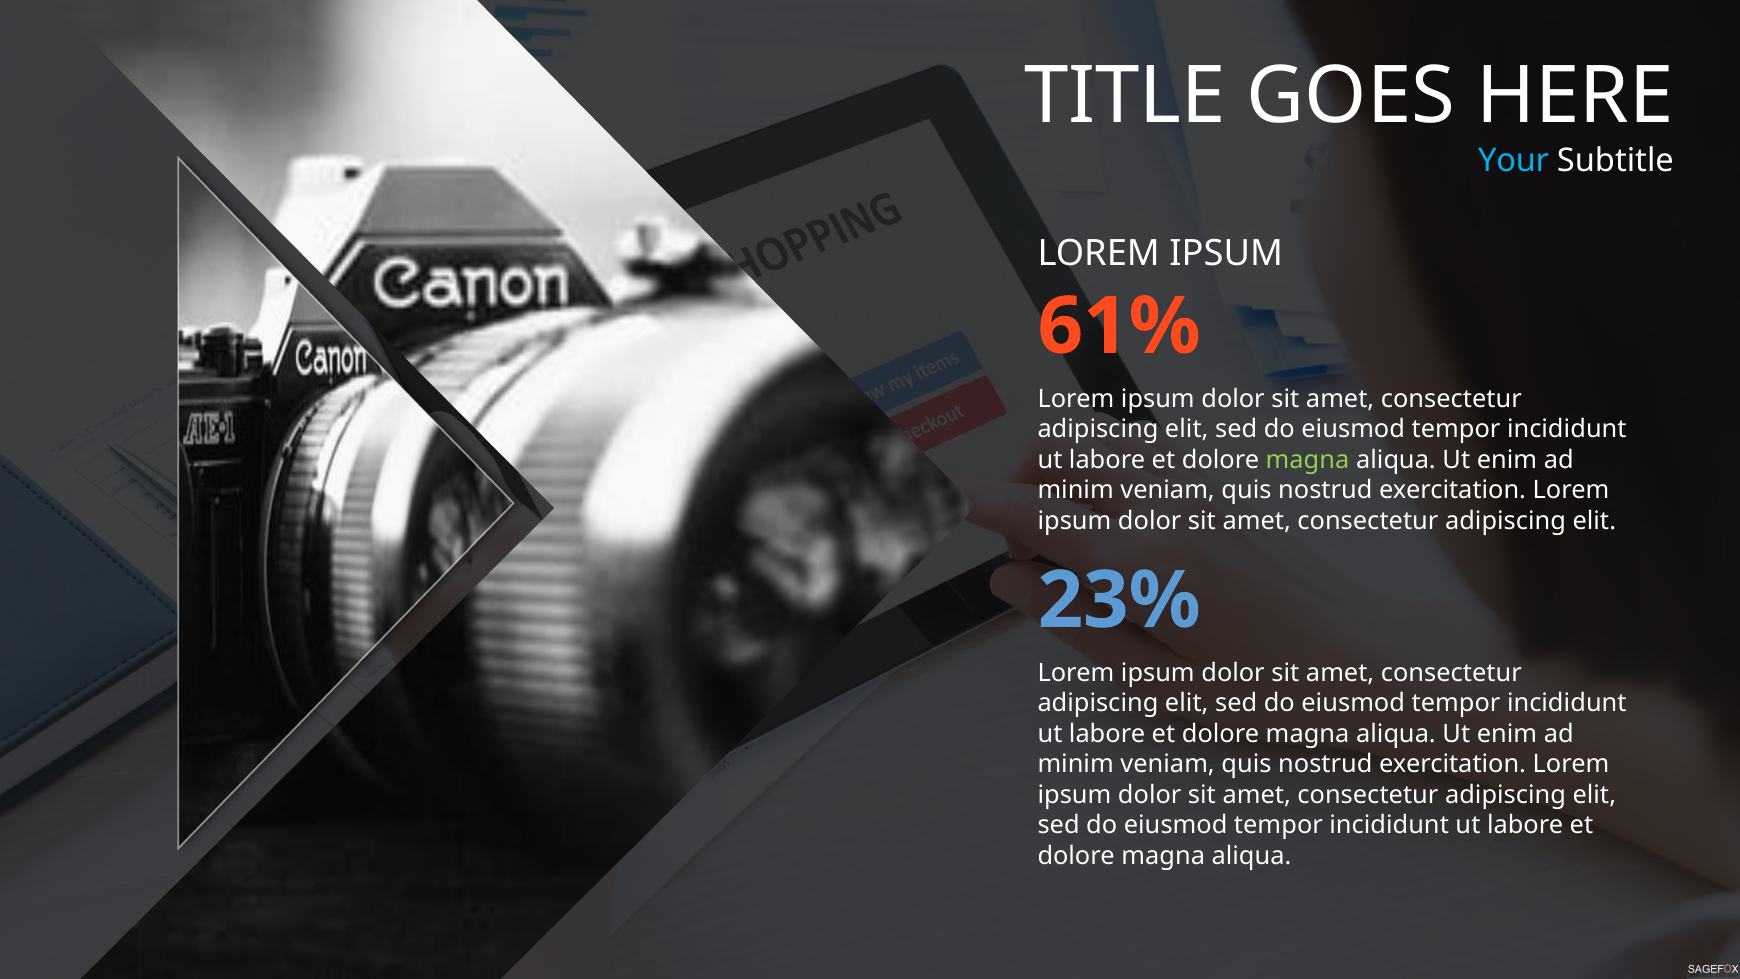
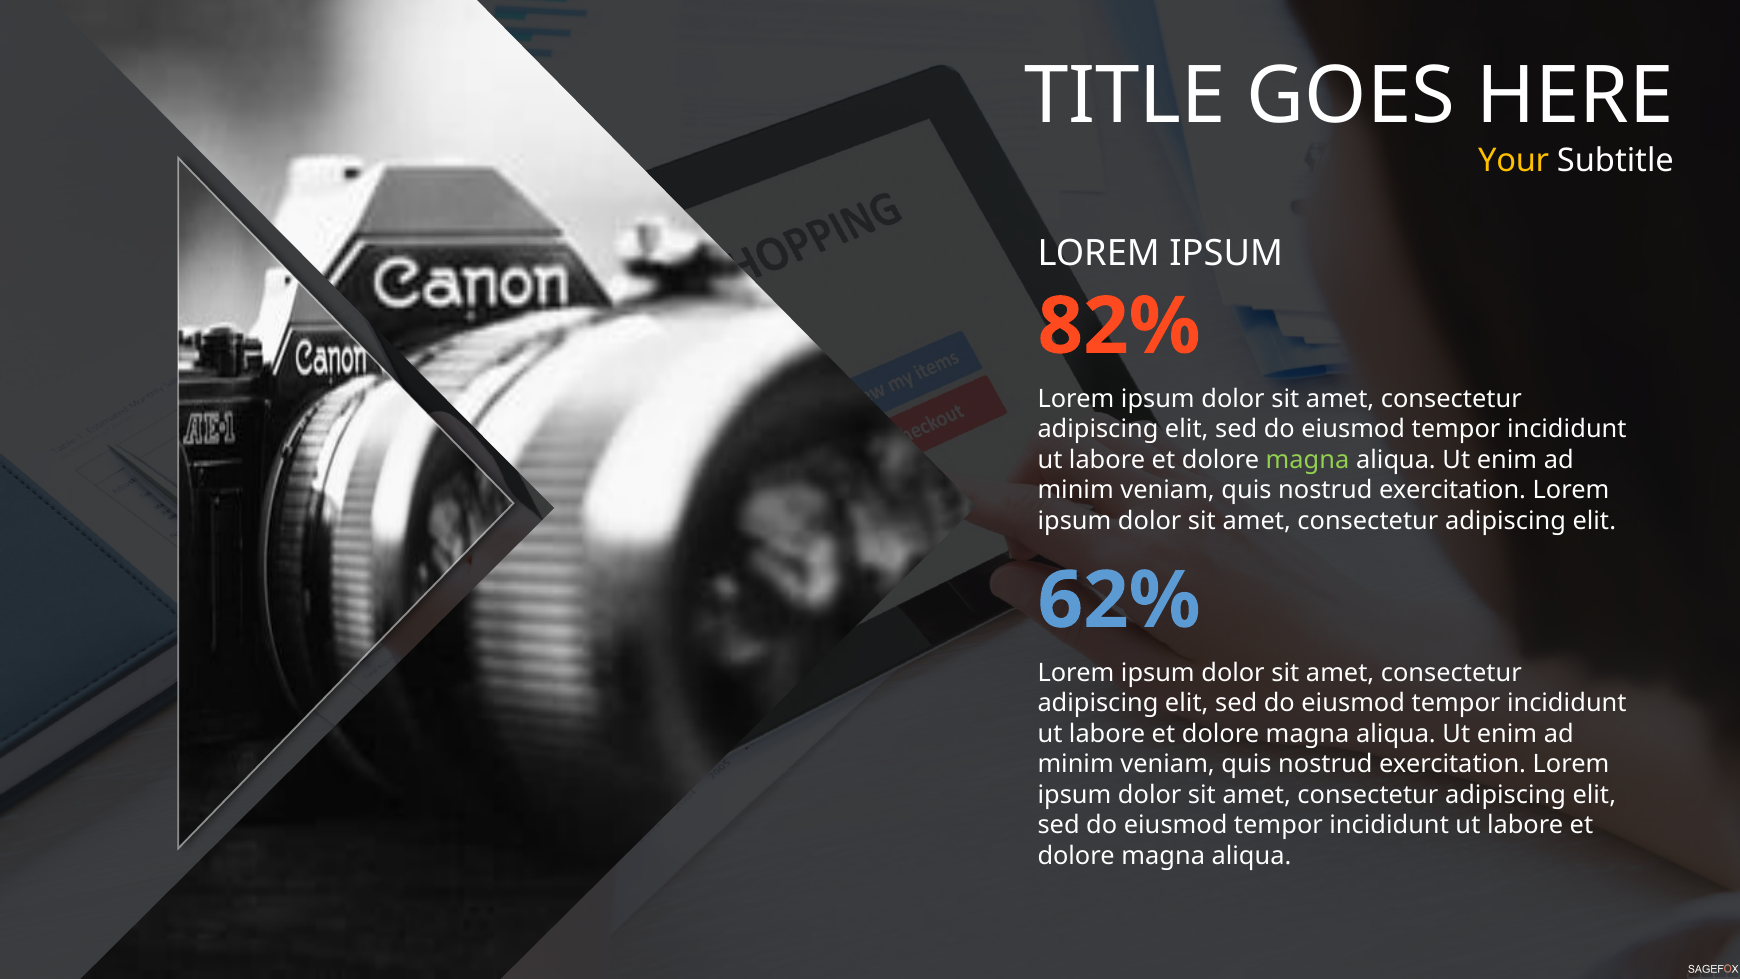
Your colour: light blue -> yellow
61%: 61% -> 82%
23%: 23% -> 62%
